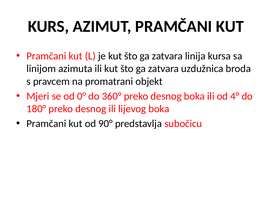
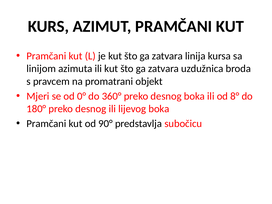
4°: 4° -> 8°
